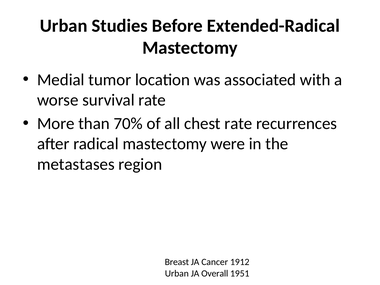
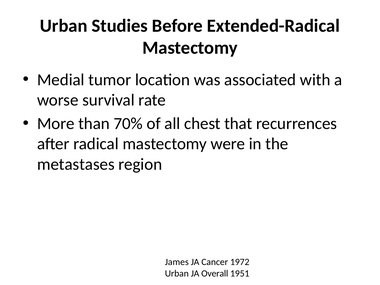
chest rate: rate -> that
Breast: Breast -> James
1912: 1912 -> 1972
